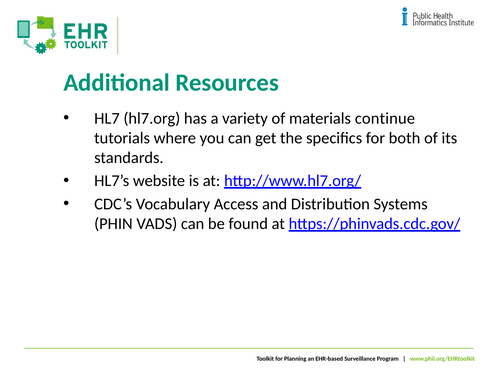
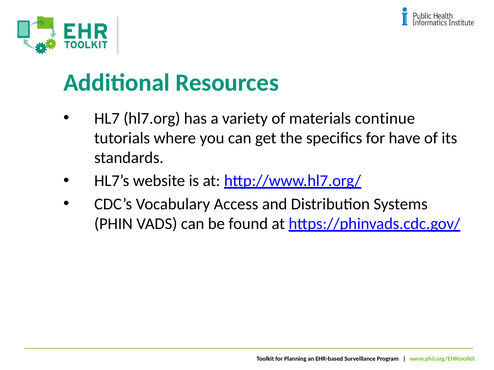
both: both -> have
